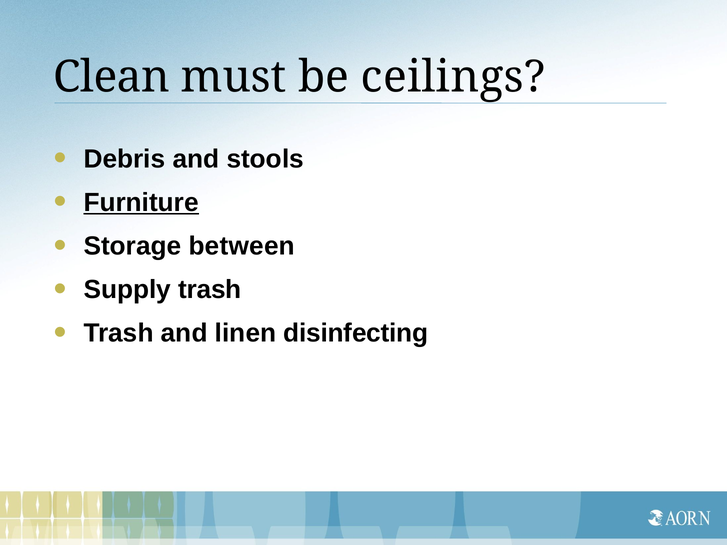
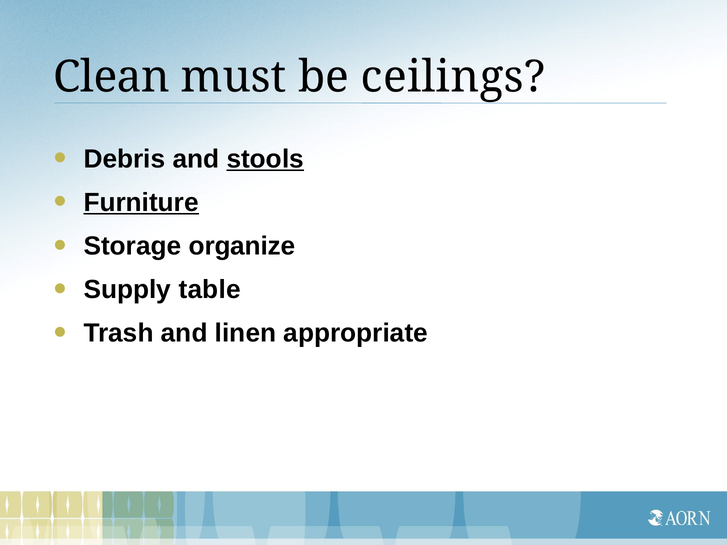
stools underline: none -> present
between: between -> organize
Supply trash: trash -> table
disinfecting: disinfecting -> appropriate
